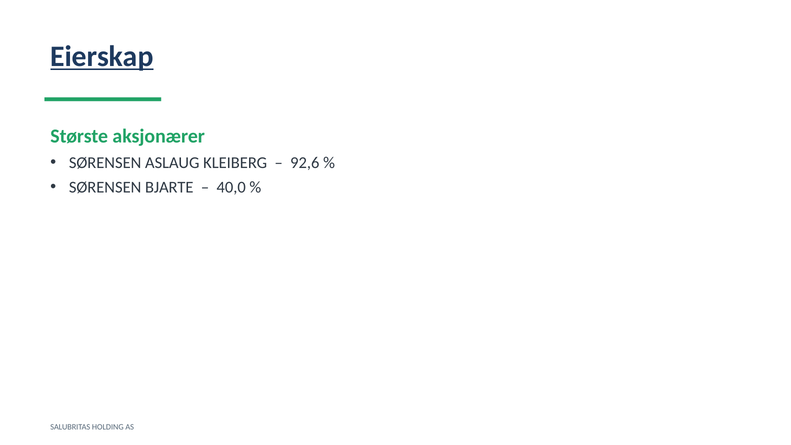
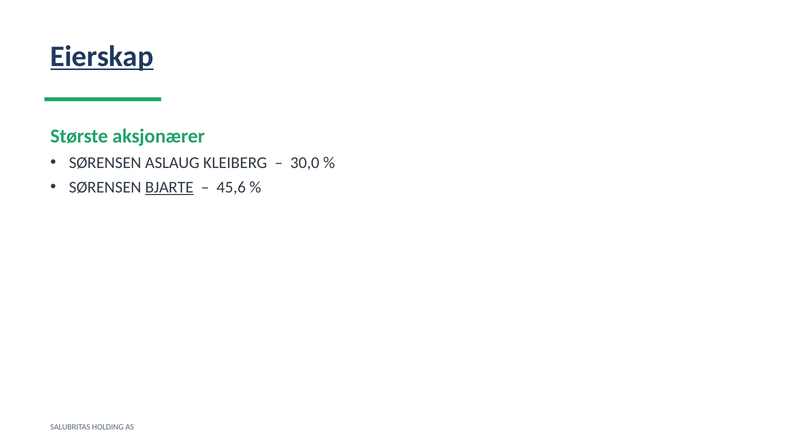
92,6: 92,6 -> 30,0
BJARTE underline: none -> present
40,0: 40,0 -> 45,6
